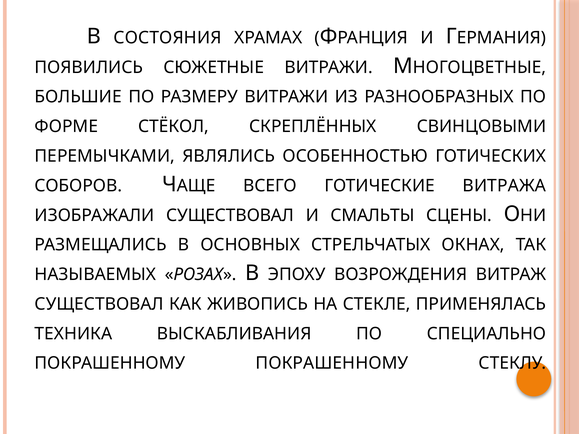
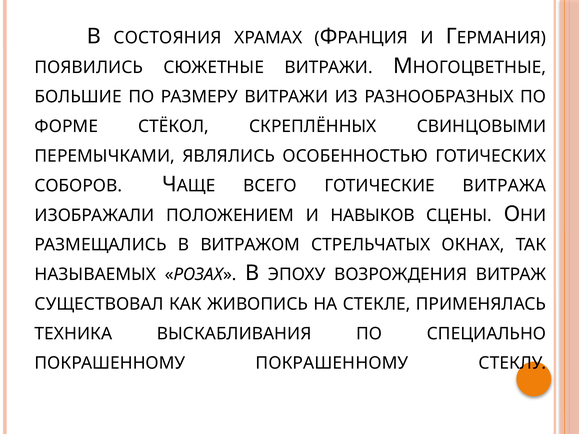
ИЗОБРАЖАЛИ СУЩЕСТВОВАЛ: СУЩЕСТВОВАЛ -> ПОЛОЖЕНИЕМ
СМАЛЬТЫ: СМАЛЬТЫ -> НАВЫКОВ
ОСНОВНЫХ: ОСНОВНЫХ -> ВИТРАЖОМ
